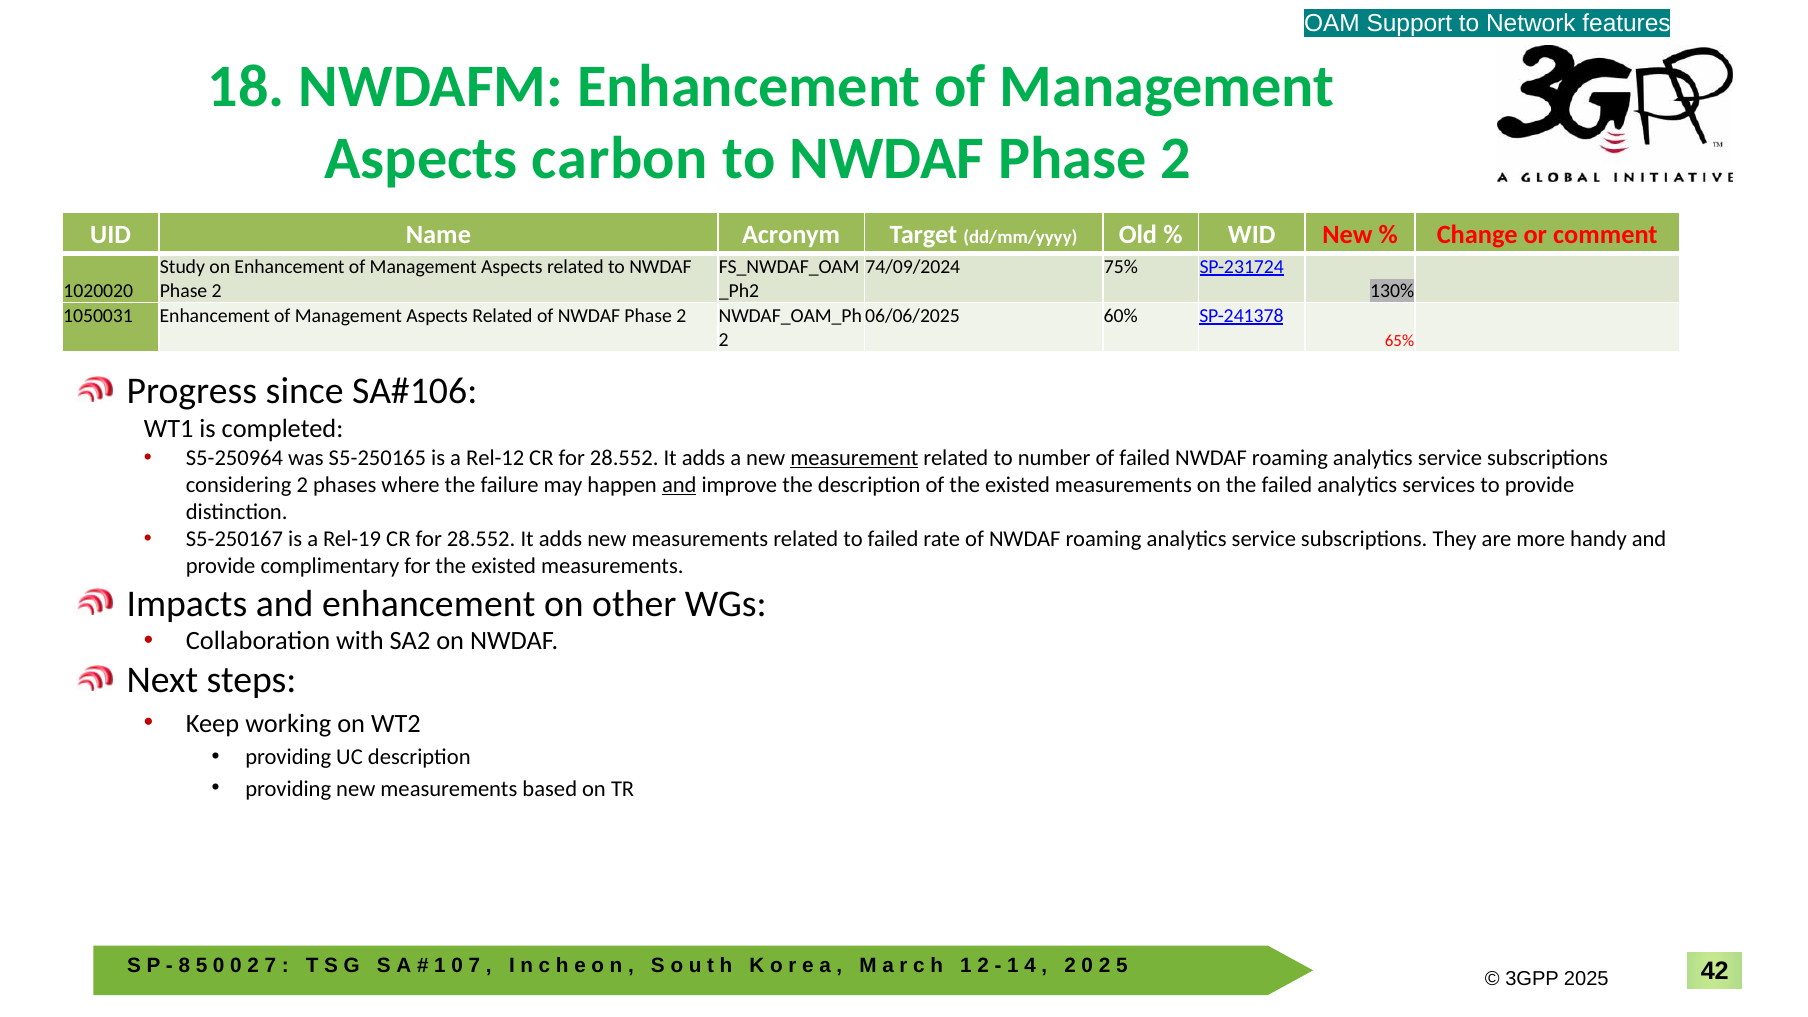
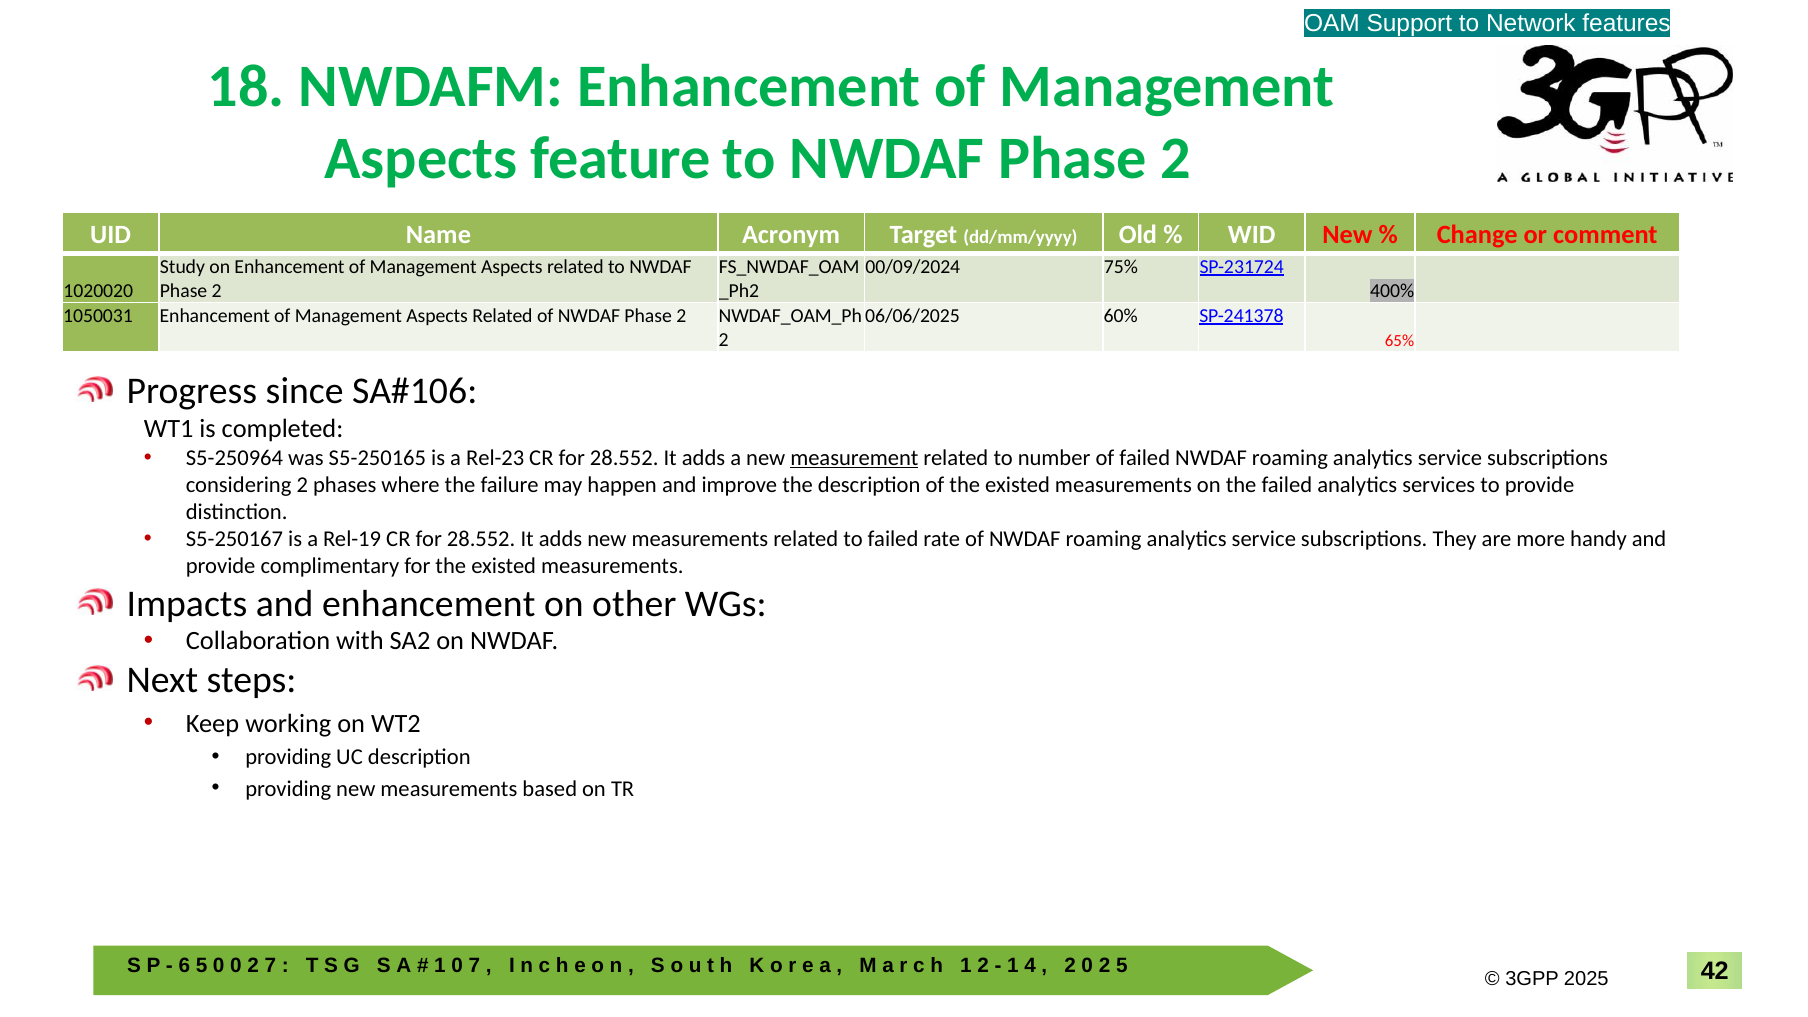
carbon: carbon -> feature
74/09/2024: 74/09/2024 -> 00/09/2024
130%: 130% -> 400%
Rel-12: Rel-12 -> Rel-23
and at (679, 485) underline: present -> none
8: 8 -> 6
